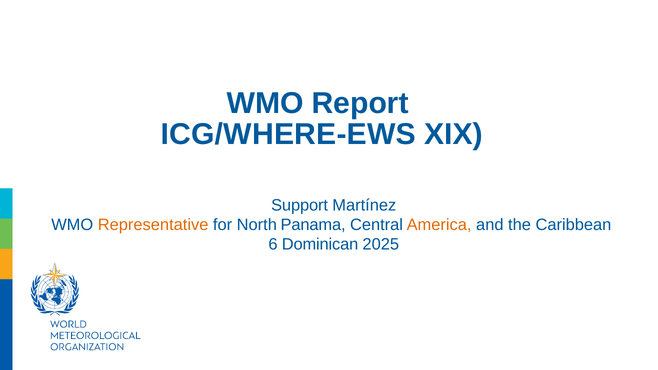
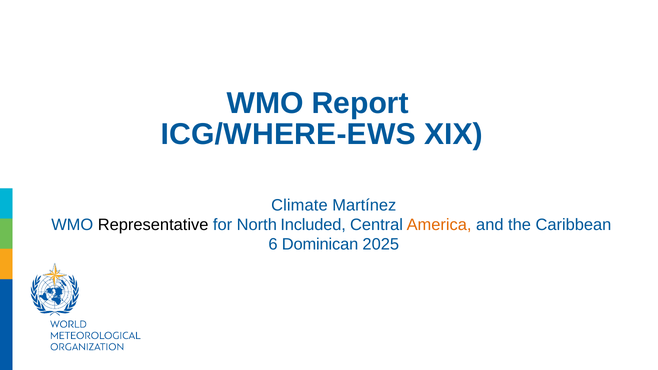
Support: Support -> Climate
Representative colour: orange -> black
Panama: Panama -> Included
